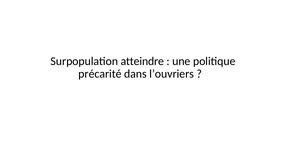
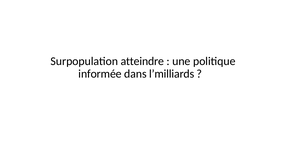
précarité: précarité -> informée
l’ouvriers: l’ouvriers -> l’milliards
